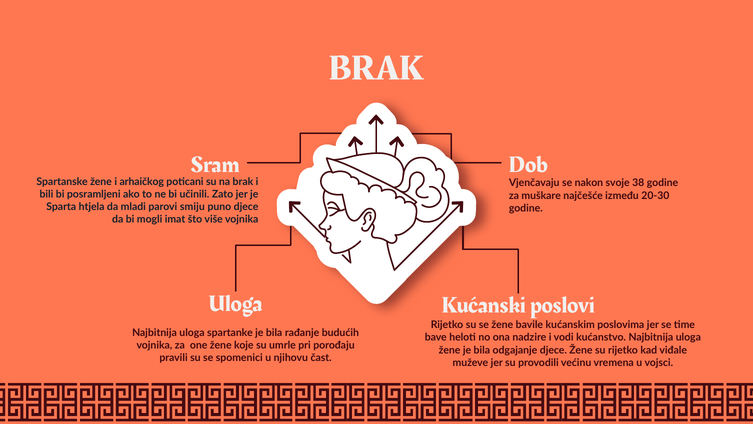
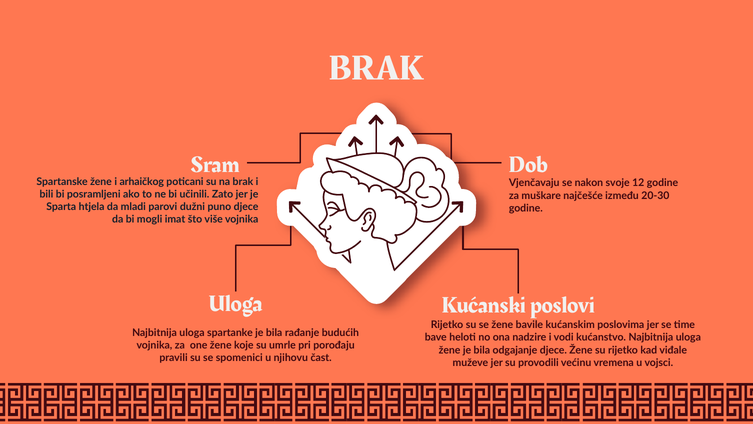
38: 38 -> 12
smiju: smiju -> dužni
